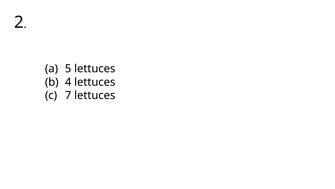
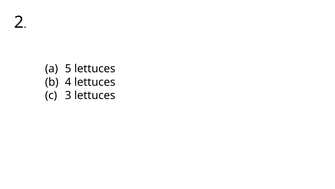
7: 7 -> 3
